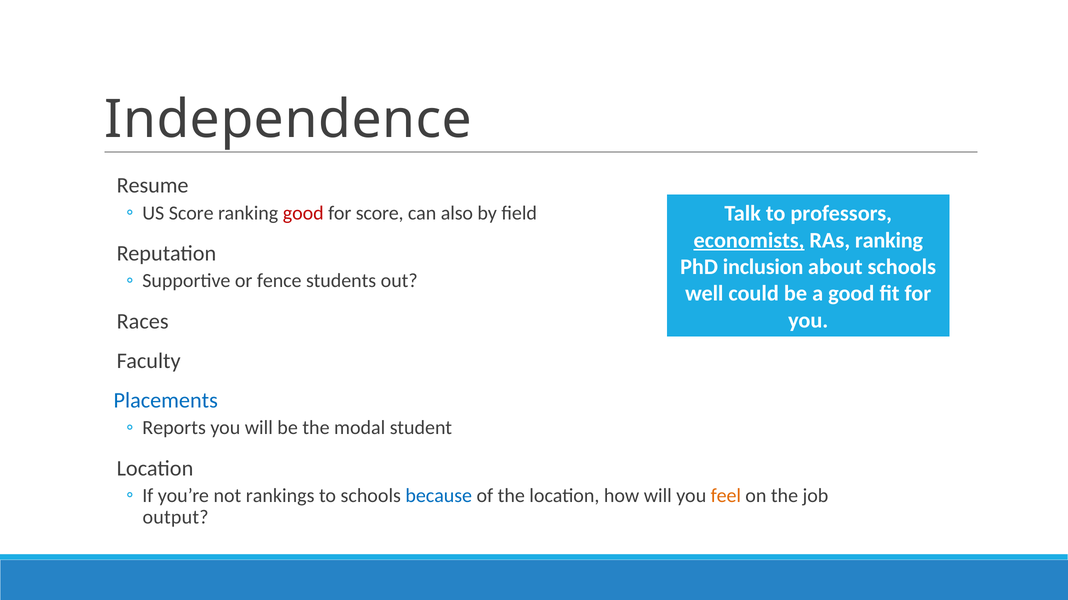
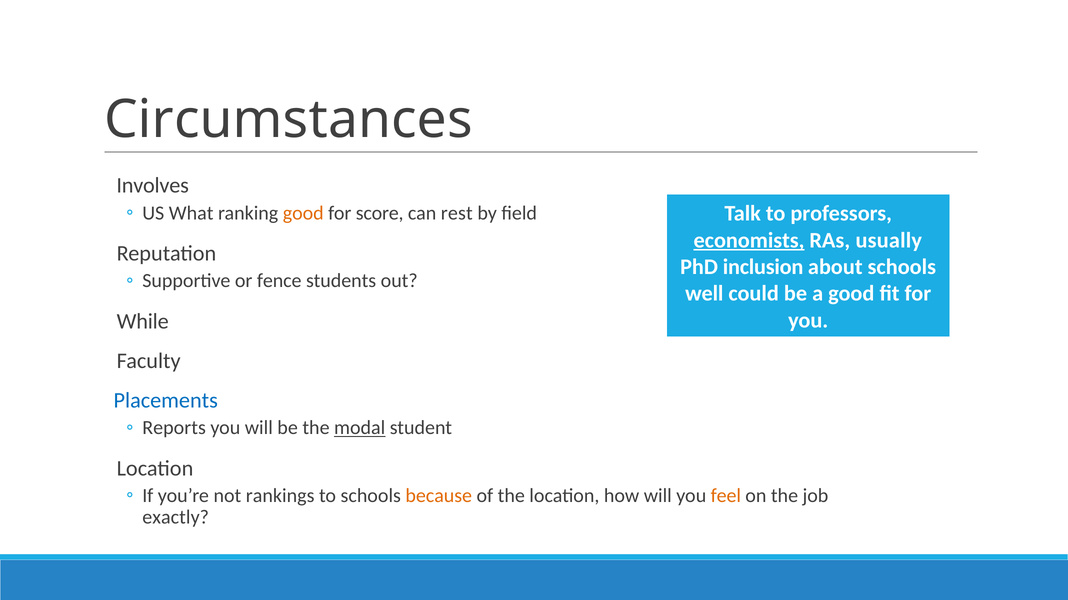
Independence: Independence -> Circumstances
Resume: Resume -> Involves
US Score: Score -> What
good at (303, 213) colour: red -> orange
also: also -> rest
RAs ranking: ranking -> usually
Races: Races -> While
modal underline: none -> present
because colour: blue -> orange
output: output -> exactly
